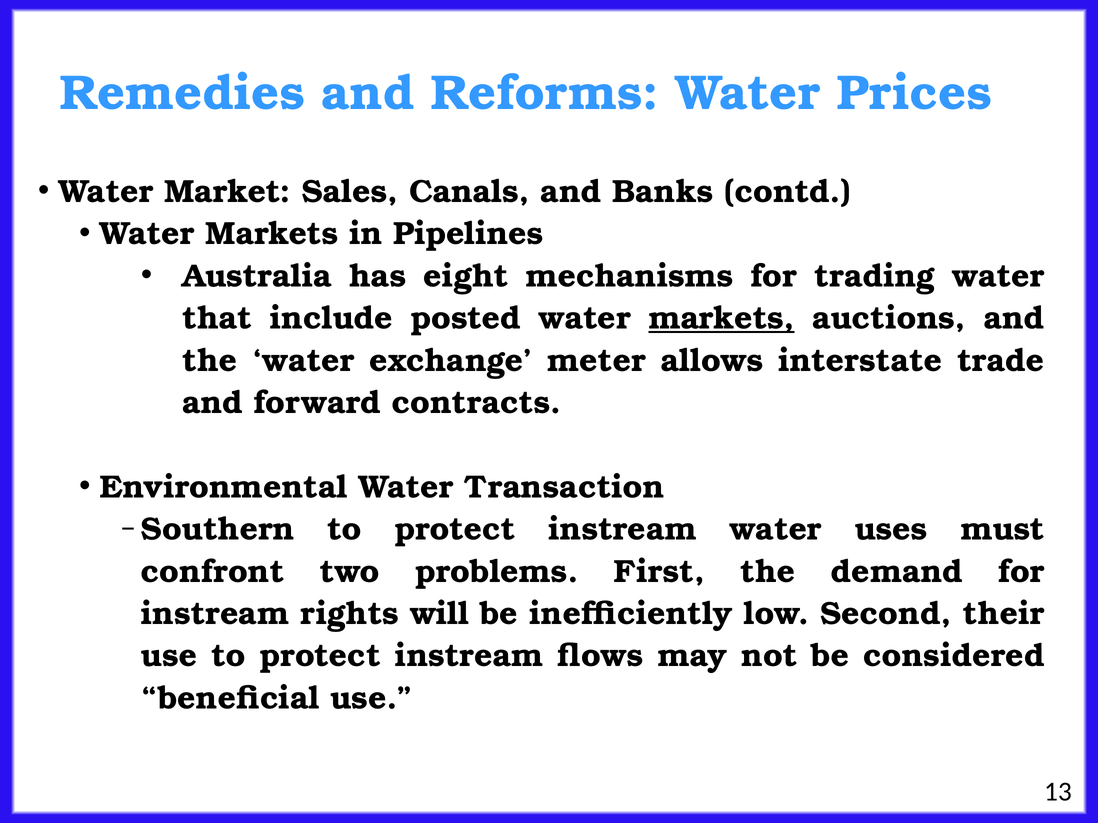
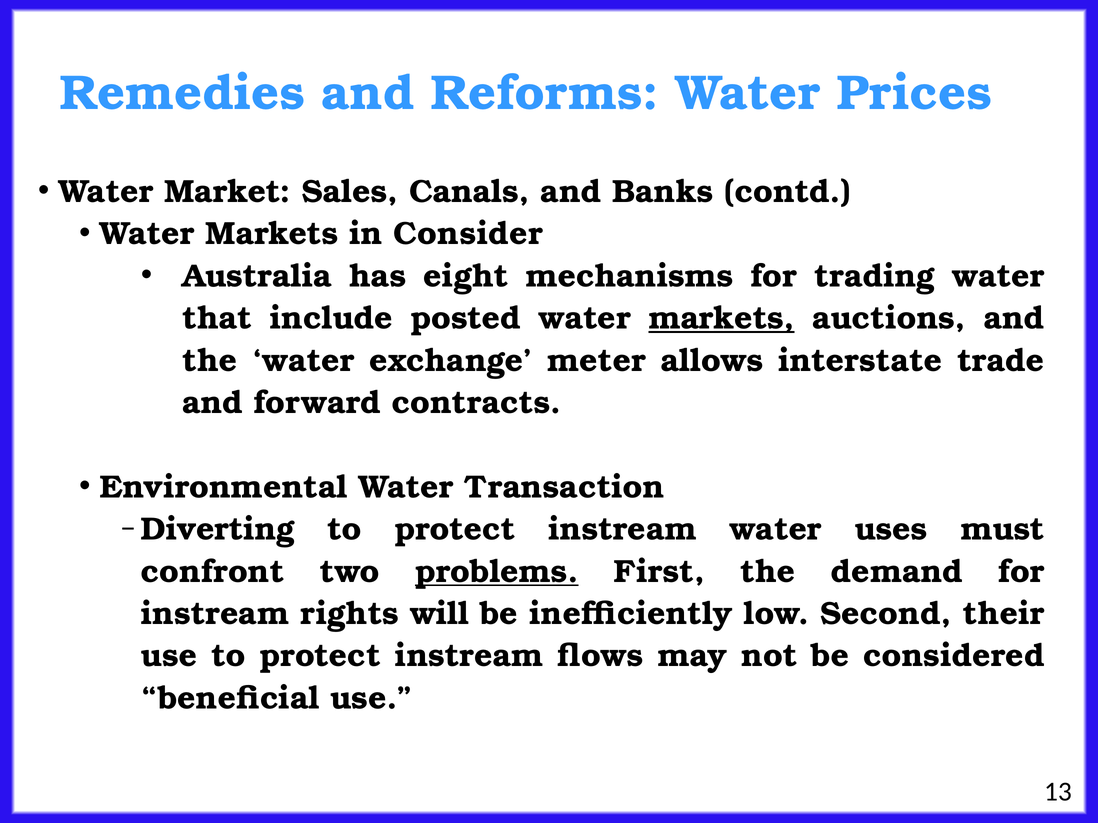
Pipelines: Pipelines -> Consider
Southern: Southern -> Diverting
problems underline: none -> present
